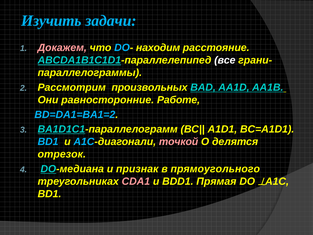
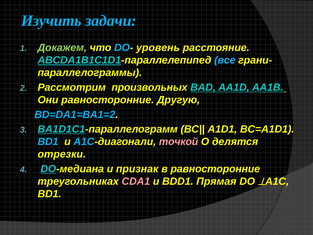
Докажем colour: pink -> light green
находим: находим -> уровень
все colour: white -> light blue
Работе: Работе -> Другую
отрезок: отрезок -> отрезки
в прямоугольного: прямоугольного -> равносторонние
